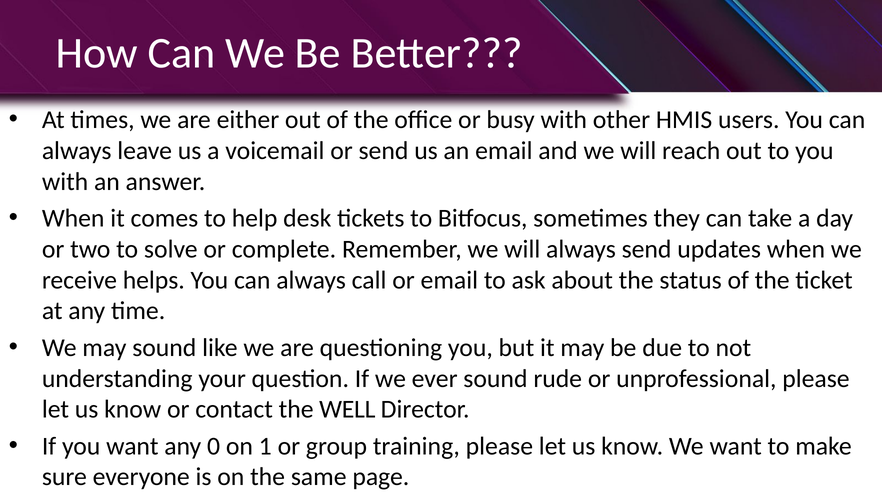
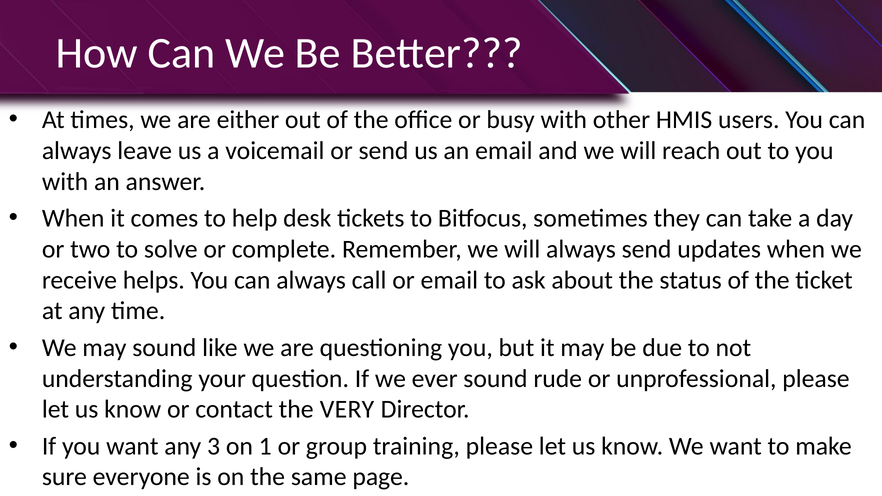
WELL: WELL -> VERY
0: 0 -> 3
